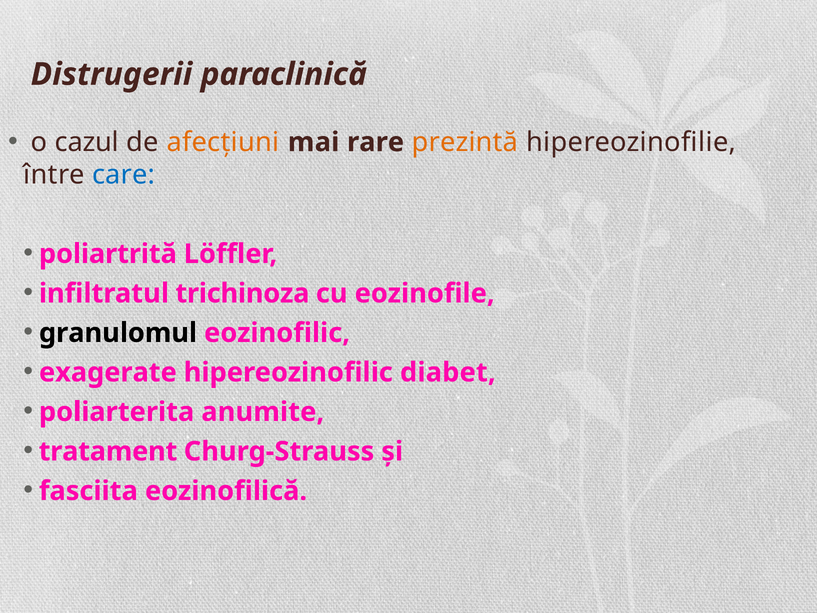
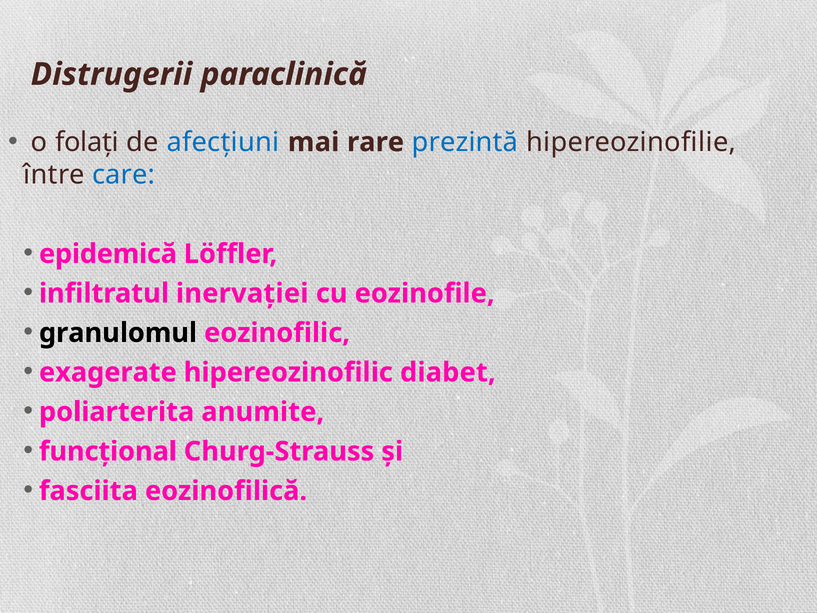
cazul: cazul -> folaţi
afecţiuni colour: orange -> blue
prezintă colour: orange -> blue
poliartrită: poliartrită -> epidemică
trichinoza: trichinoza -> inervaţiei
tratament: tratament -> funcţional
